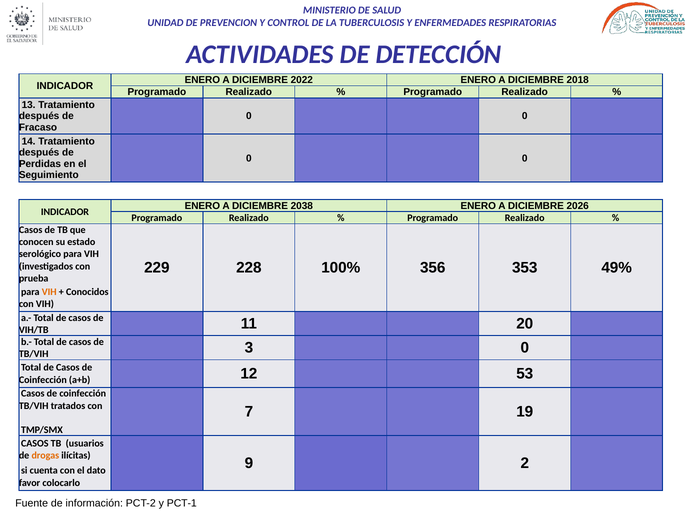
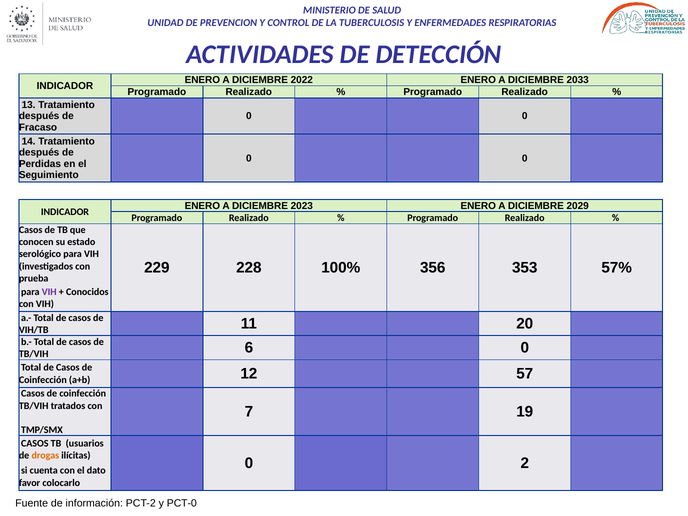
2018: 2018 -> 2033
2038: 2038 -> 2023
2026: 2026 -> 2029
49%: 49% -> 57%
VIH at (49, 292) colour: orange -> purple
3: 3 -> 6
53: 53 -> 57
ilícitas 9: 9 -> 0
PCT-1: PCT-1 -> PCT-0
